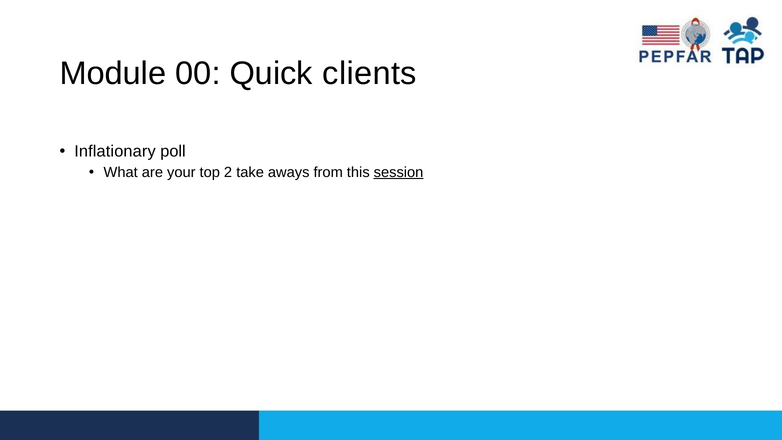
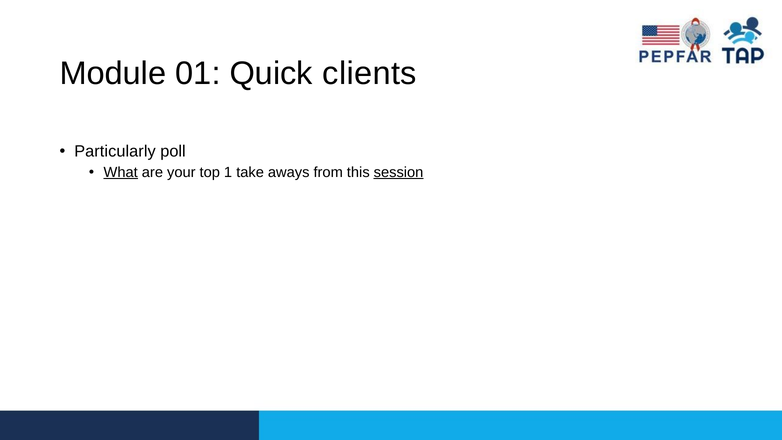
00: 00 -> 01
Inflationary: Inflationary -> Particularly
What underline: none -> present
2: 2 -> 1
